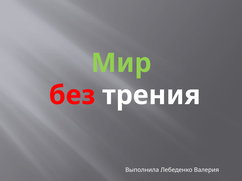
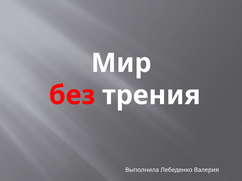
Мир colour: light green -> white
